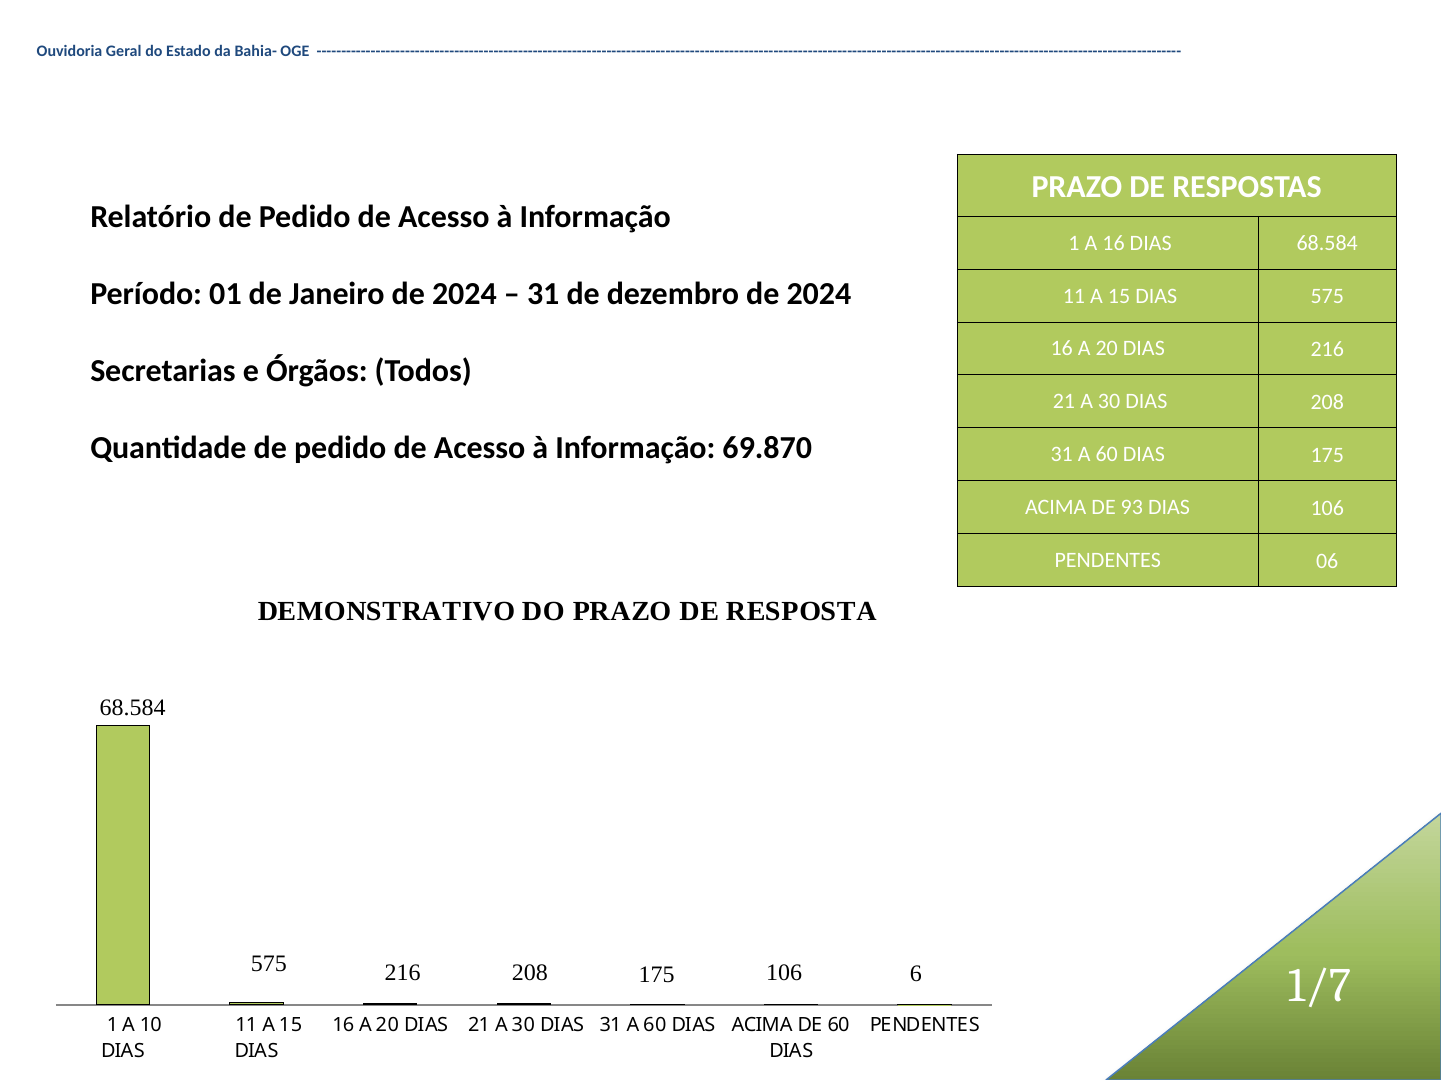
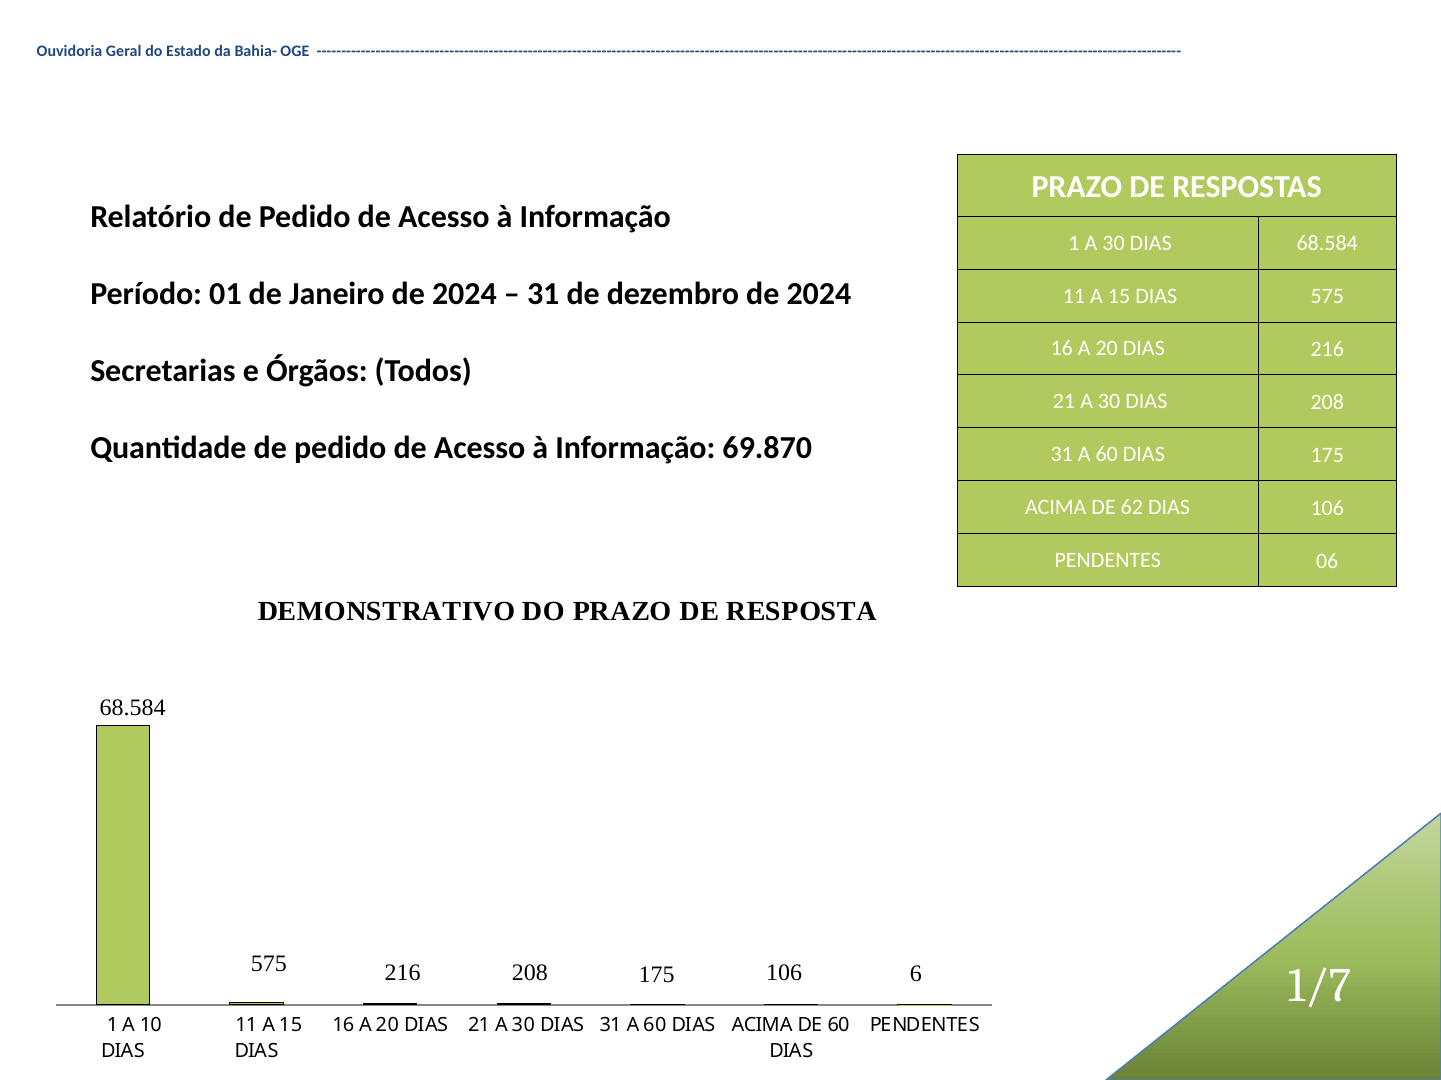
1 A 16: 16 -> 30
93: 93 -> 62
